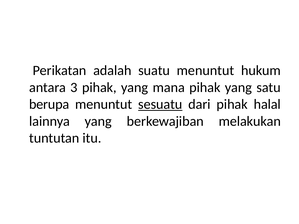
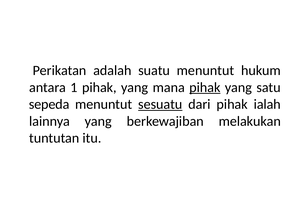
3: 3 -> 1
pihak at (205, 87) underline: none -> present
berupa: berupa -> sepeda
halal: halal -> ialah
